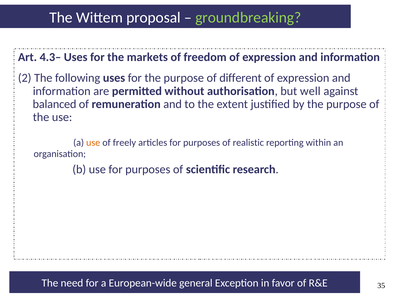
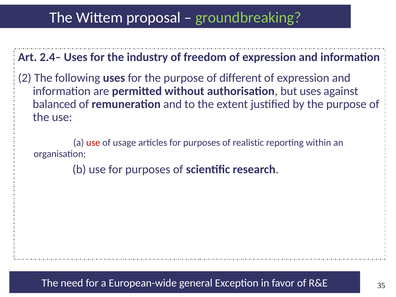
4.3–: 4.3– -> 2.4–
markets: markets -> industry
but well: well -> uses
use at (93, 143) colour: orange -> red
freely: freely -> usage
